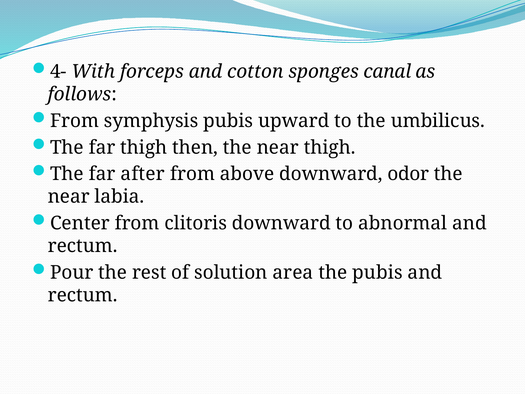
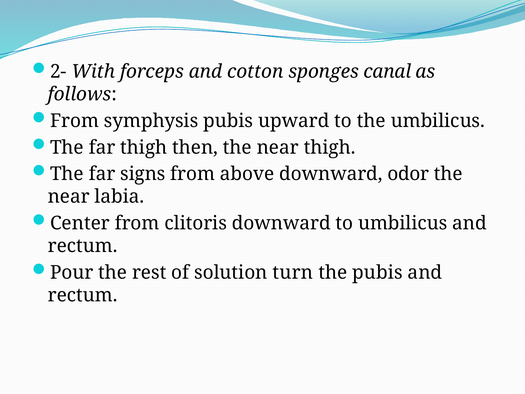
4-: 4- -> 2-
after: after -> signs
to abnormal: abnormal -> umbilicus
area: area -> turn
